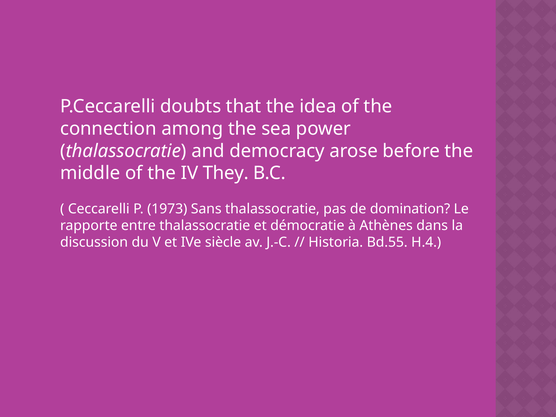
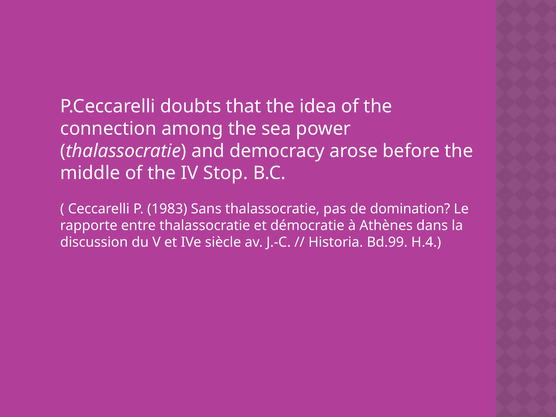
They: They -> Stop
1973: 1973 -> 1983
Bd.55: Bd.55 -> Bd.99
